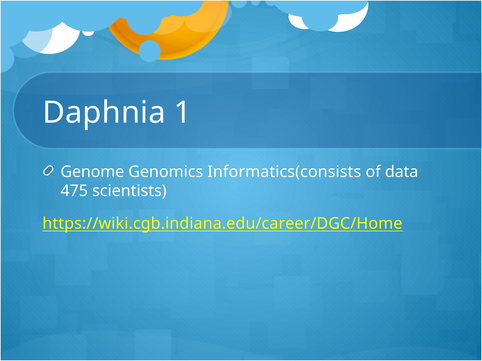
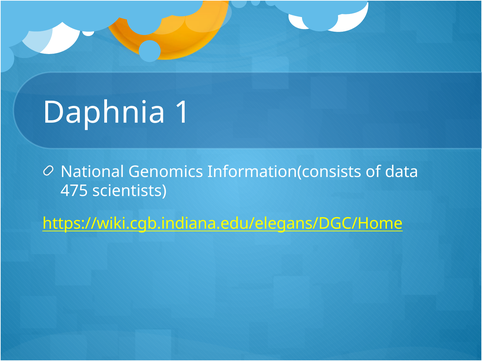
Genome: Genome -> National
Informatics(consists: Informatics(consists -> Information(consists
https://wiki.cgb.indiana.edu/career/DGC/Home: https://wiki.cgb.indiana.edu/career/DGC/Home -> https://wiki.cgb.indiana.edu/elegans/DGC/Home
